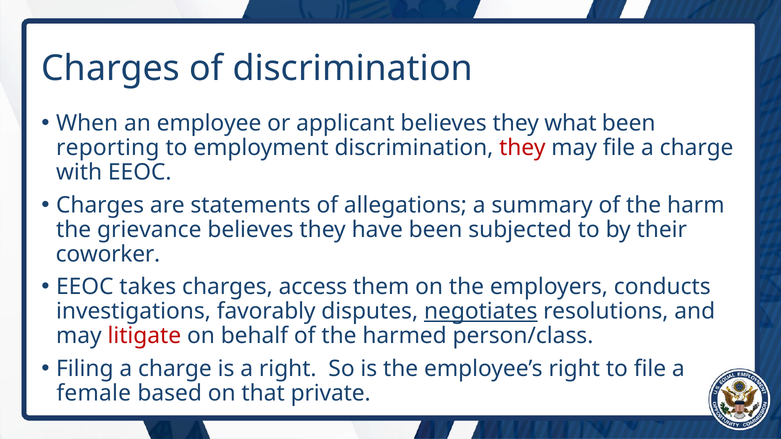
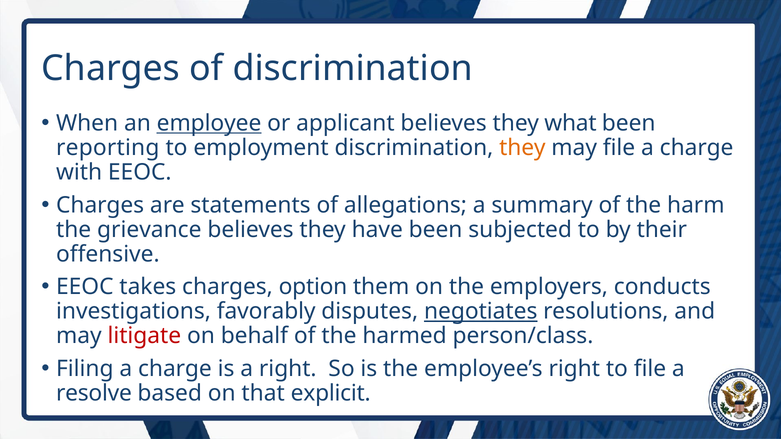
employee underline: none -> present
they at (522, 148) colour: red -> orange
coworker: coworker -> offensive
access: access -> option
female: female -> resolve
private: private -> explicit
